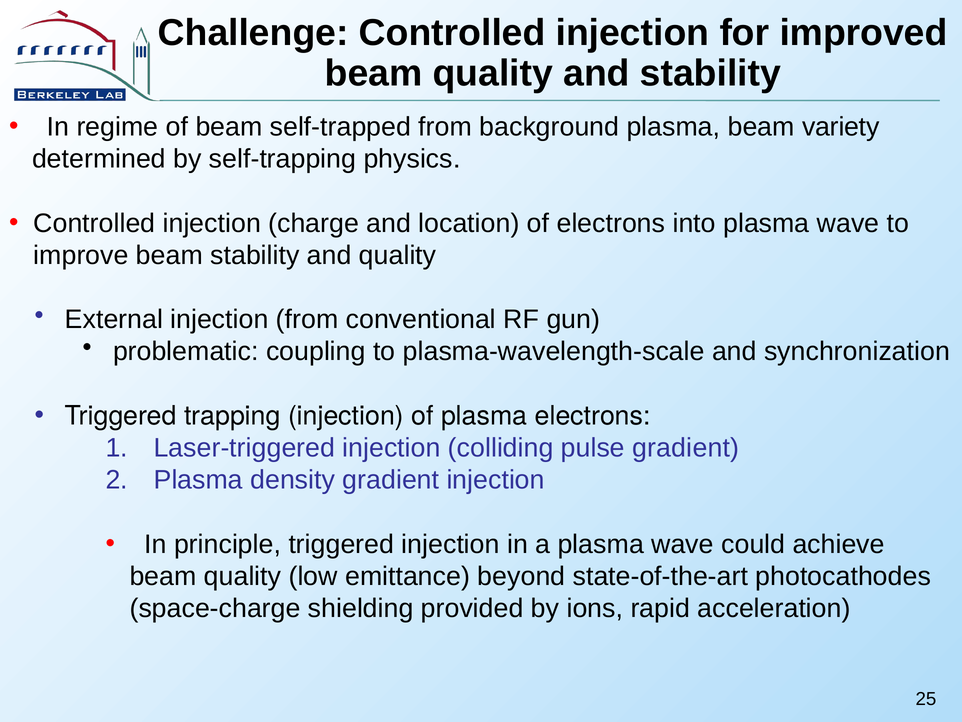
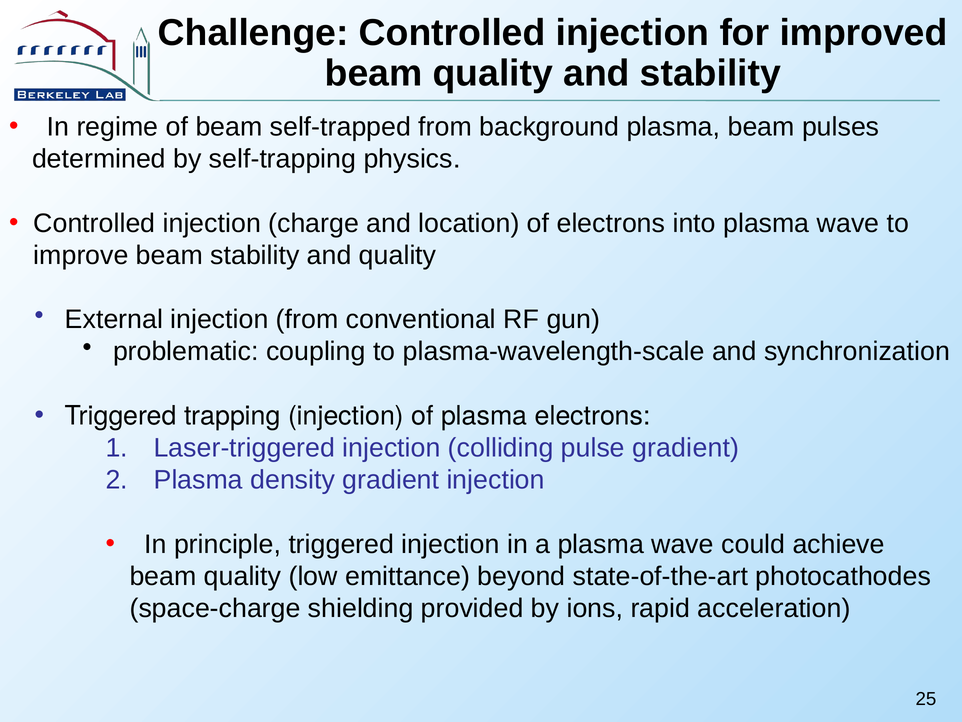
variety: variety -> pulses
